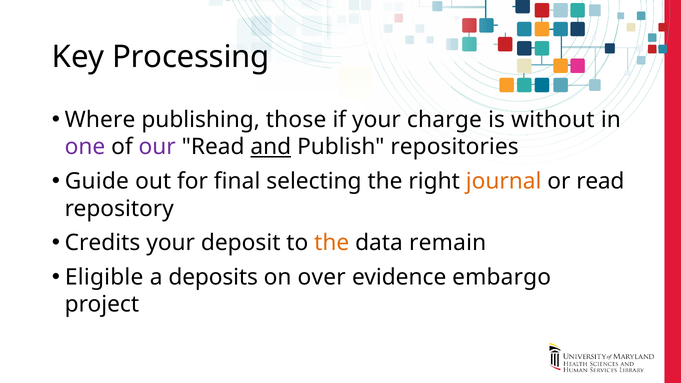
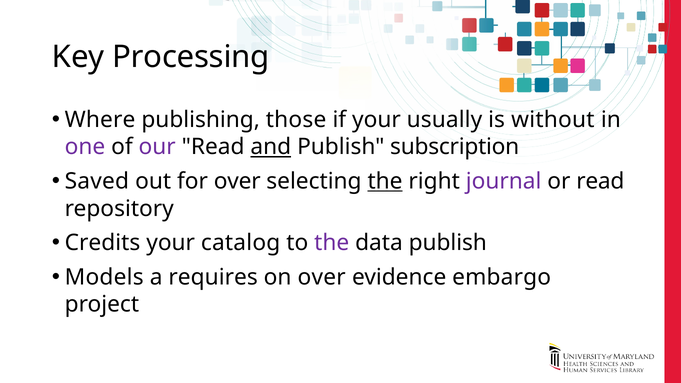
charge: charge -> usually
repositories: repositories -> subscription
Guide: Guide -> Saved
for final: final -> over
the at (385, 181) underline: none -> present
journal colour: orange -> purple
deposit: deposit -> catalog
the at (332, 243) colour: orange -> purple
data remain: remain -> publish
Eligible: Eligible -> Models
deposits: deposits -> requires
